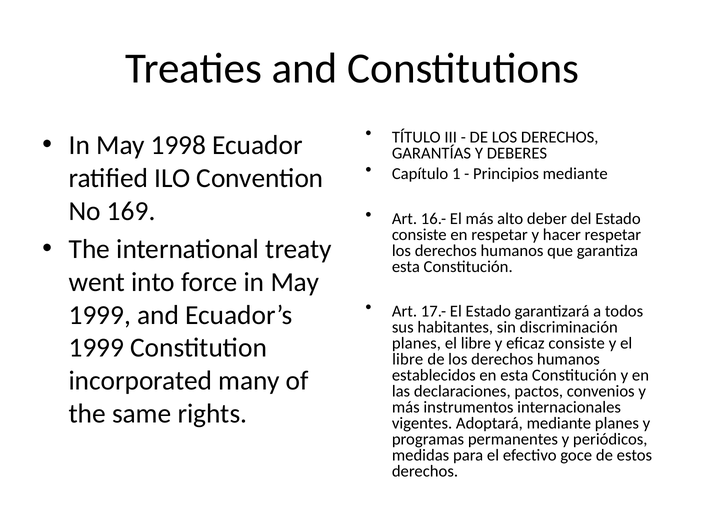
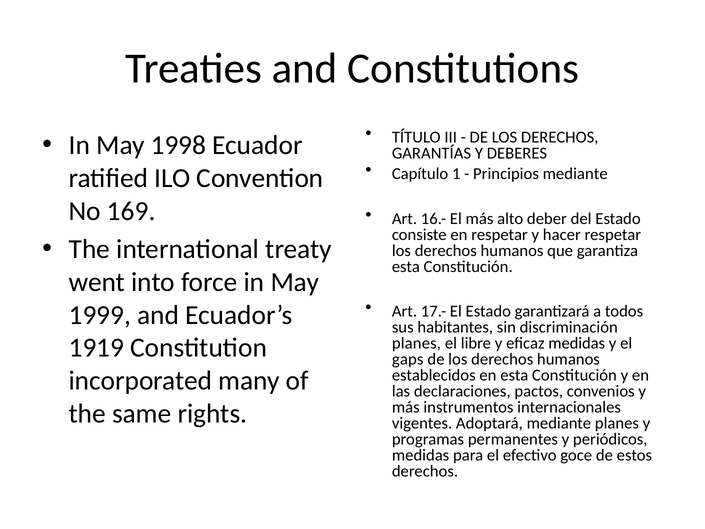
eficaz consiste: consiste -> medidas
1999 at (96, 348): 1999 -> 1919
libre at (408, 359): libre -> gaps
